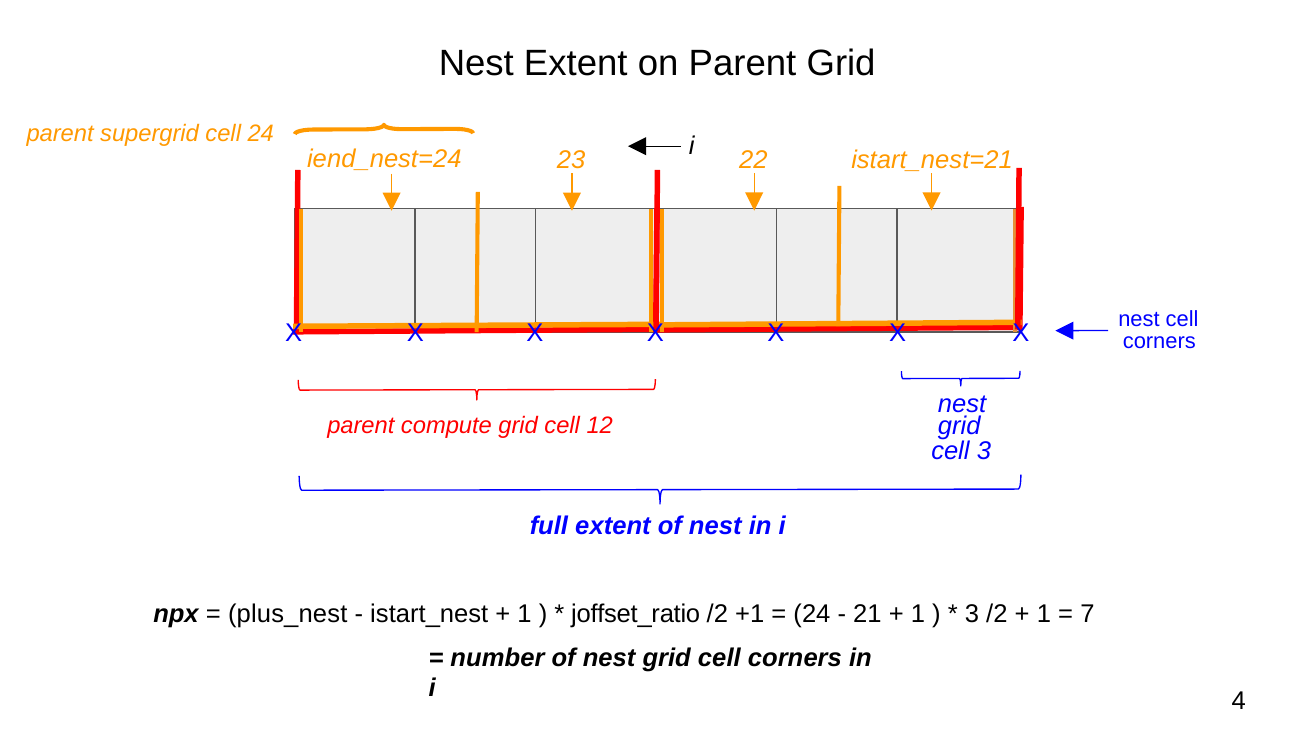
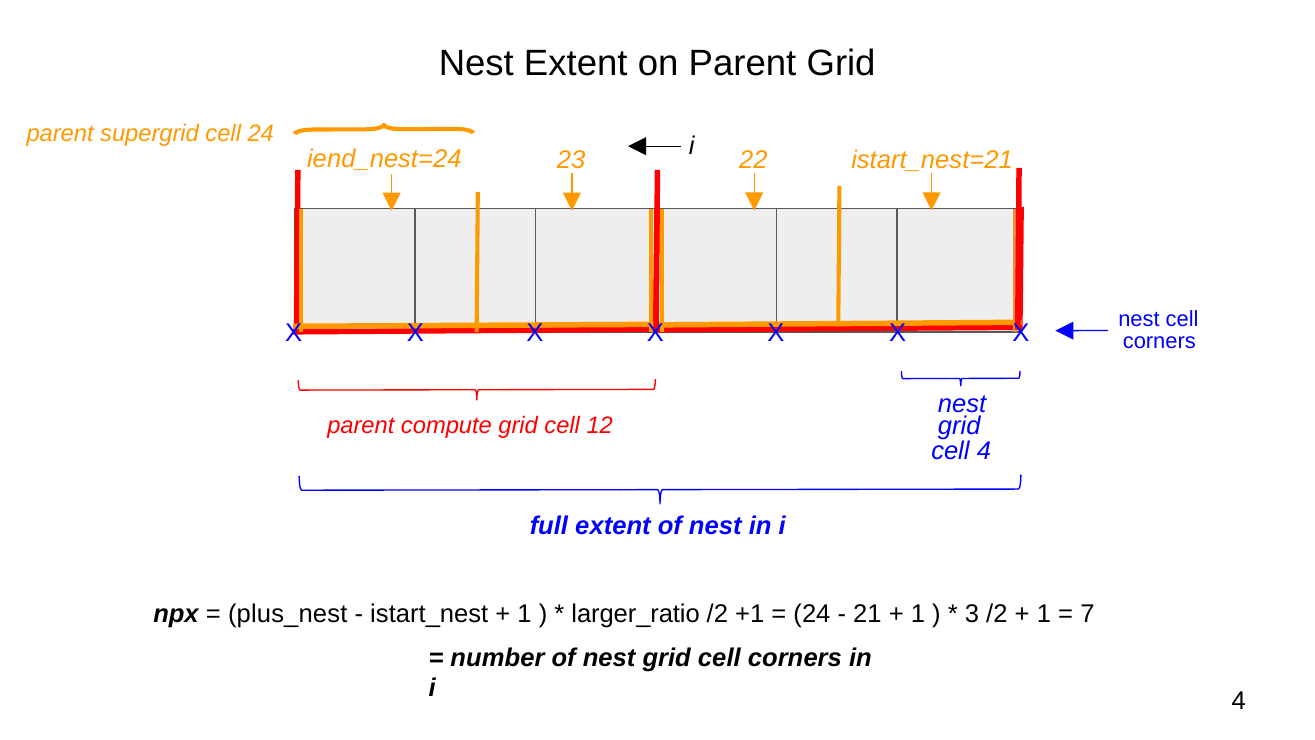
cell 3: 3 -> 4
joffset_ratio: joffset_ratio -> larger_ratio
